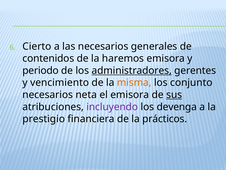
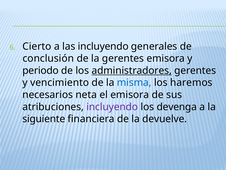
las necesarios: necesarios -> incluyendo
contenidos: contenidos -> conclusión
la haremos: haremos -> gerentes
misma colour: orange -> blue
conjunto: conjunto -> haremos
sus underline: present -> none
prestigio: prestigio -> siguiente
prácticos: prácticos -> devuelve
